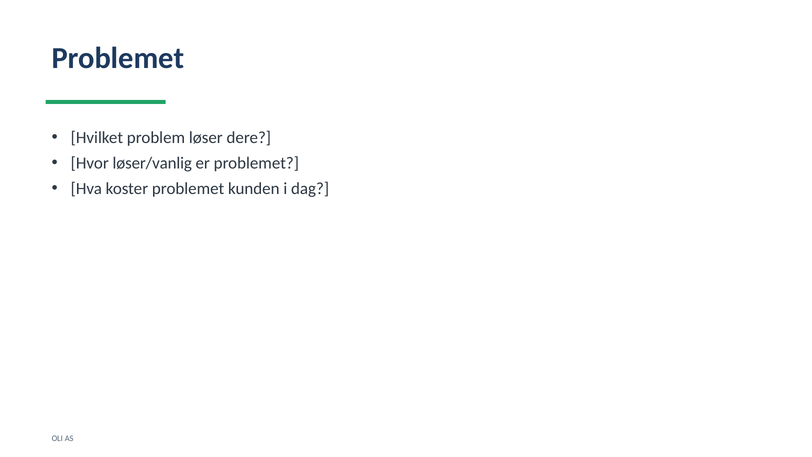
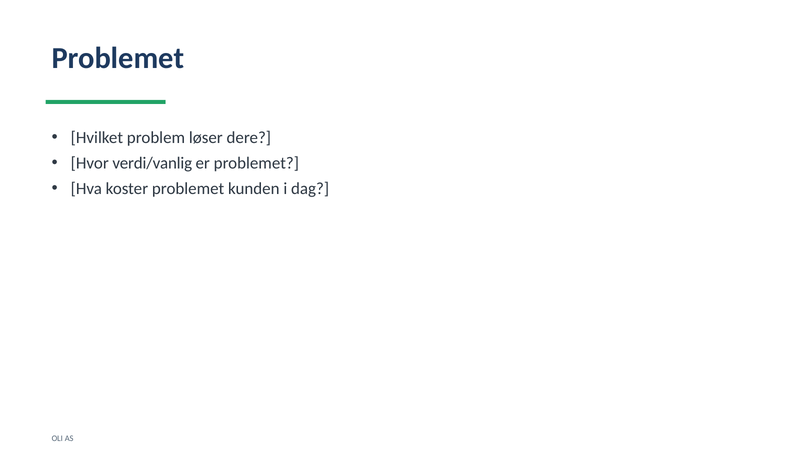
løser/vanlig: løser/vanlig -> verdi/vanlig
